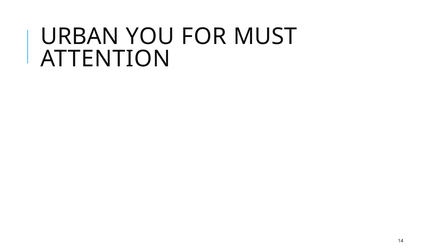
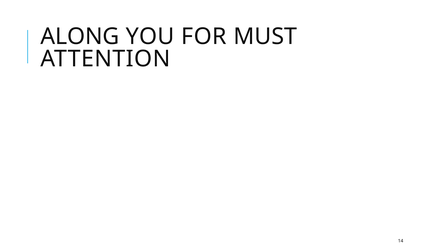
URBAN: URBAN -> ALONG
